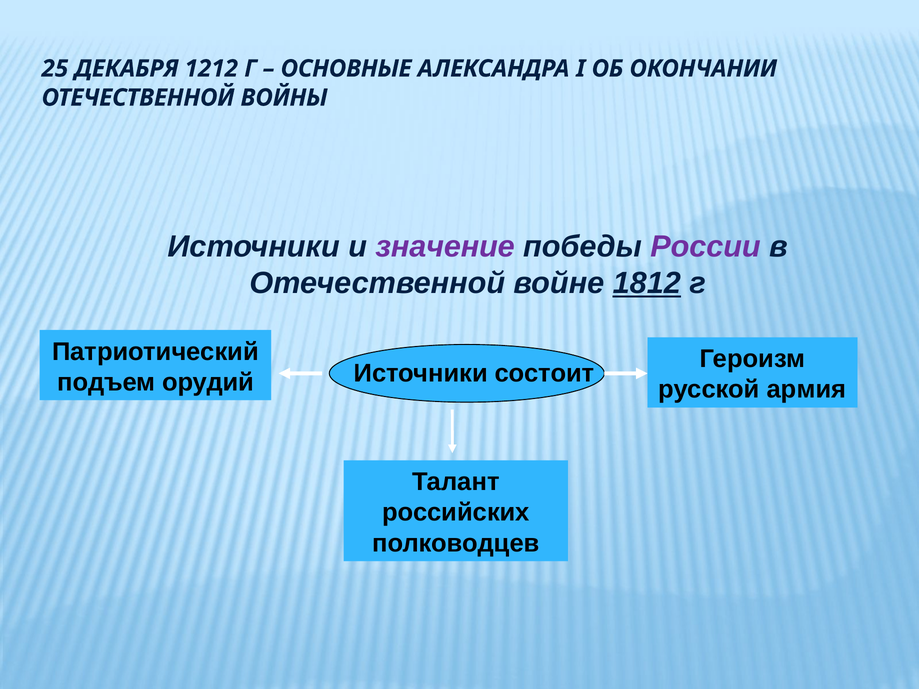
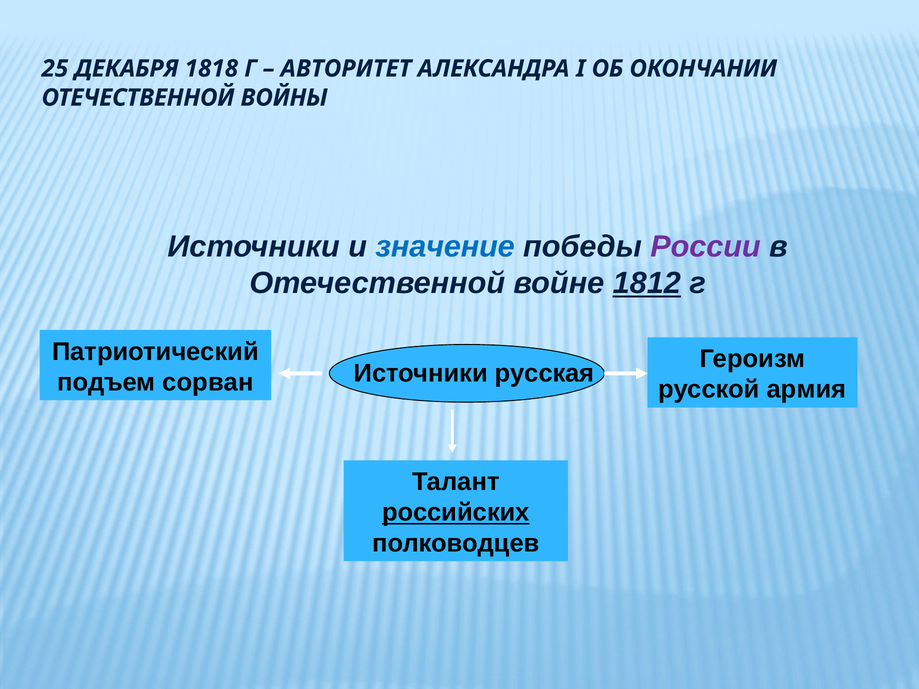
1212: 1212 -> 1818
ОСНОВНЫЕ: ОСНОВНЫЕ -> АВТОРИТЕТ
значение colour: purple -> blue
состоит: состоит -> русская
орудий: орудий -> сорван
российских underline: none -> present
